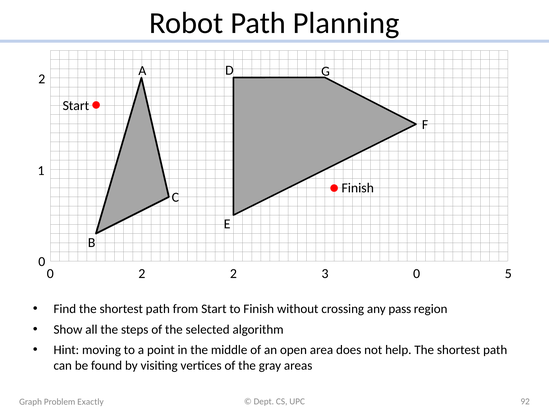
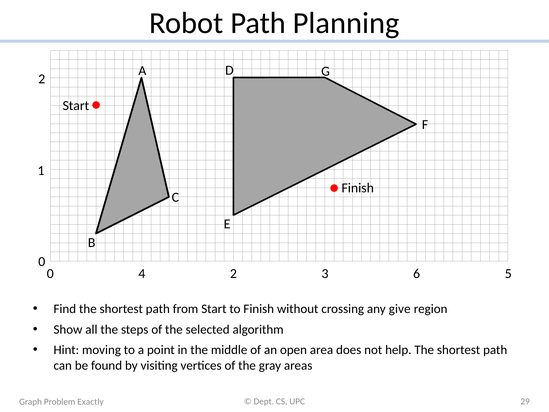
0 2: 2 -> 4
3 0: 0 -> 6
pass: pass -> give
92: 92 -> 29
